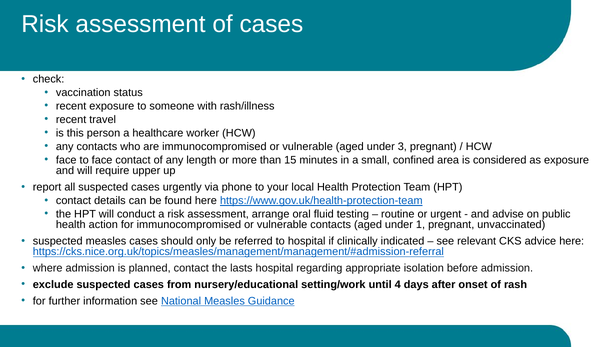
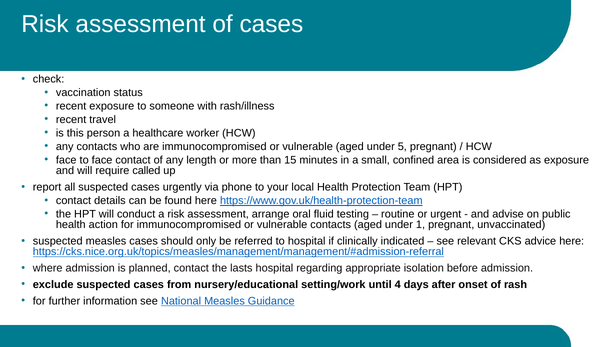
3: 3 -> 5
upper: upper -> called
